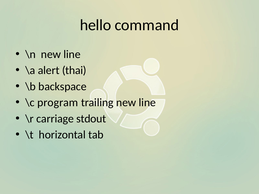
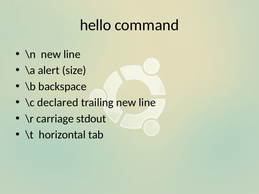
thai: thai -> size
program: program -> declared
